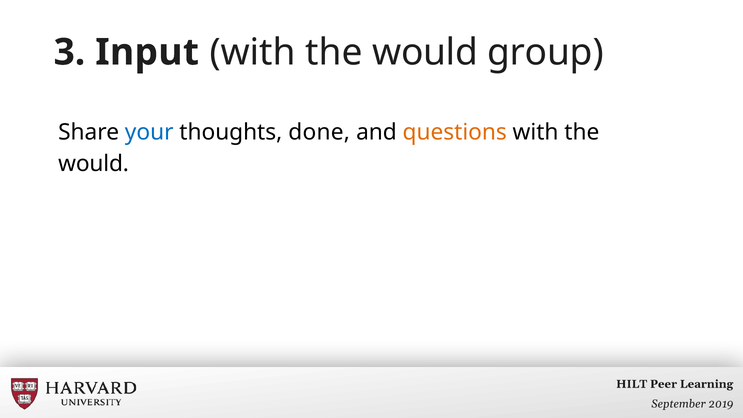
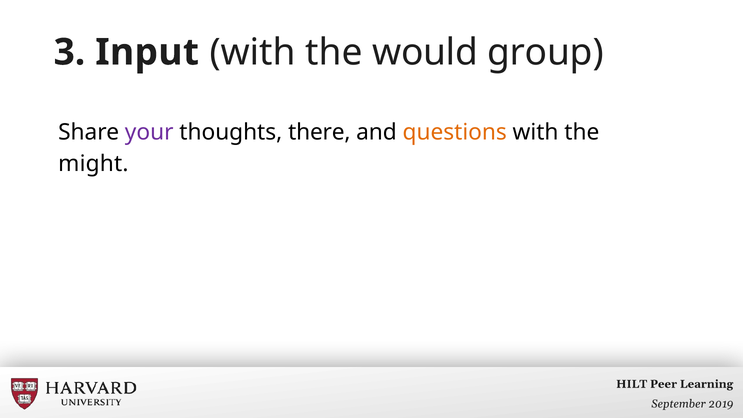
your colour: blue -> purple
done: done -> there
would at (94, 164): would -> might
